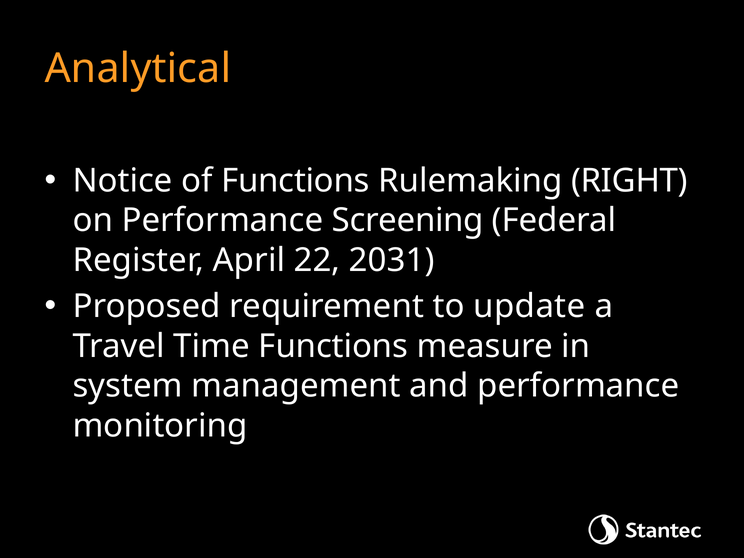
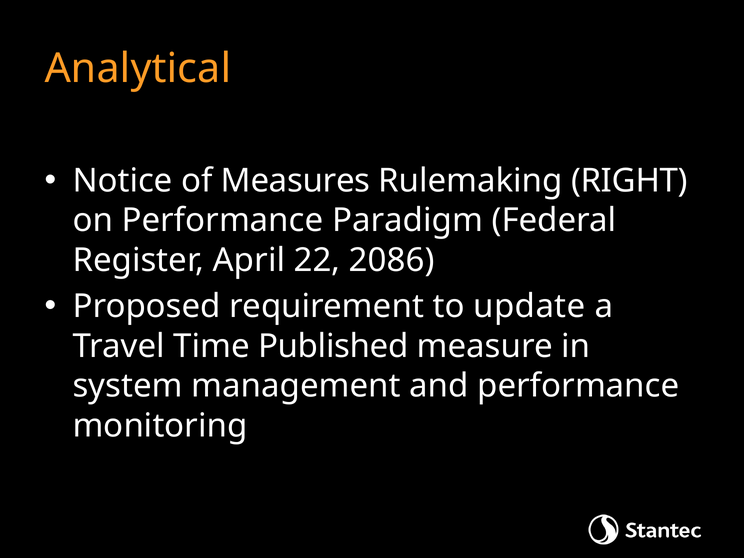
of Functions: Functions -> Measures
Screening: Screening -> Paradigm
2031: 2031 -> 2086
Time Functions: Functions -> Published
